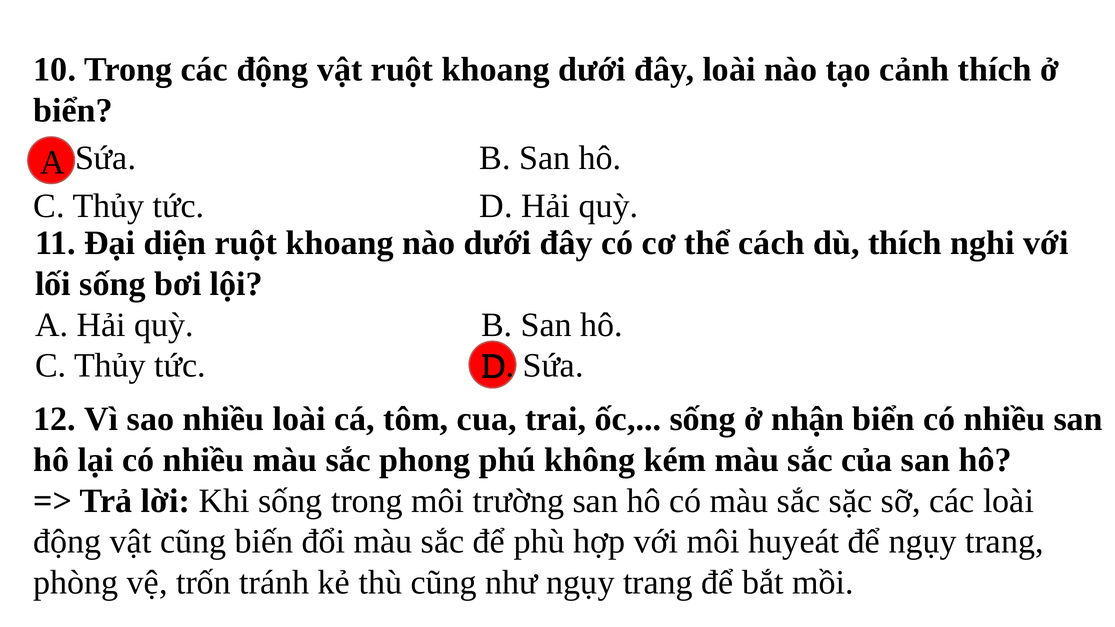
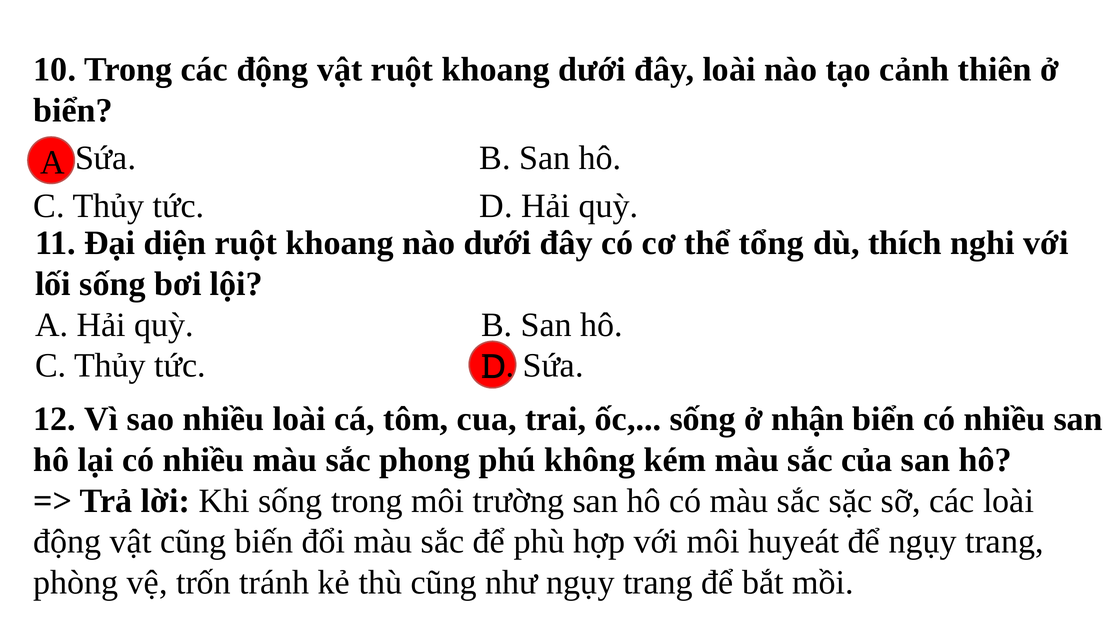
cảnh thích: thích -> thiên
cách: cách -> tổng
